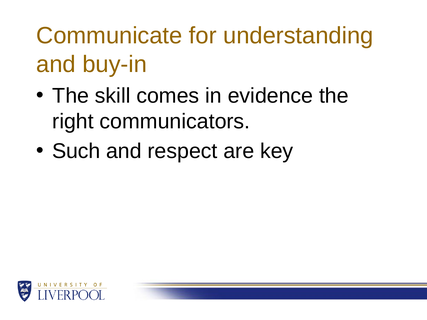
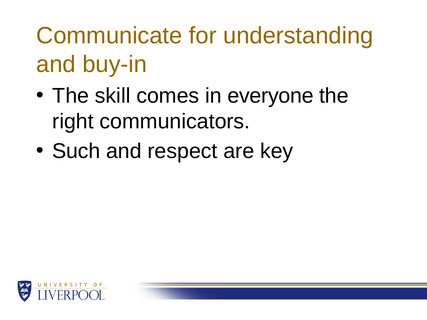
evidence: evidence -> everyone
